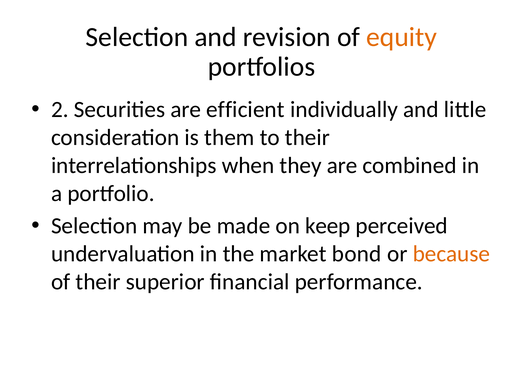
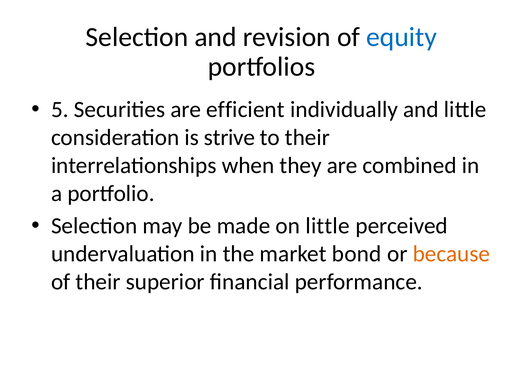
equity colour: orange -> blue
2: 2 -> 5
them: them -> strive
on keep: keep -> little
